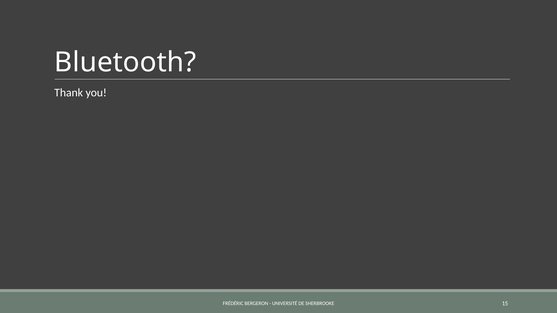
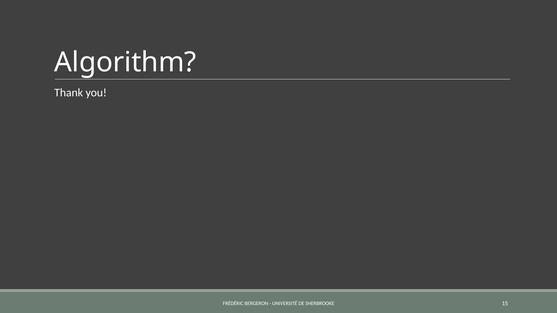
Bluetooth: Bluetooth -> Algorithm
